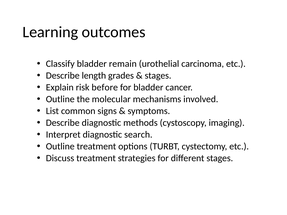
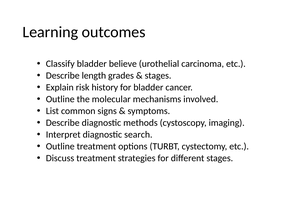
remain: remain -> believe
before: before -> history
